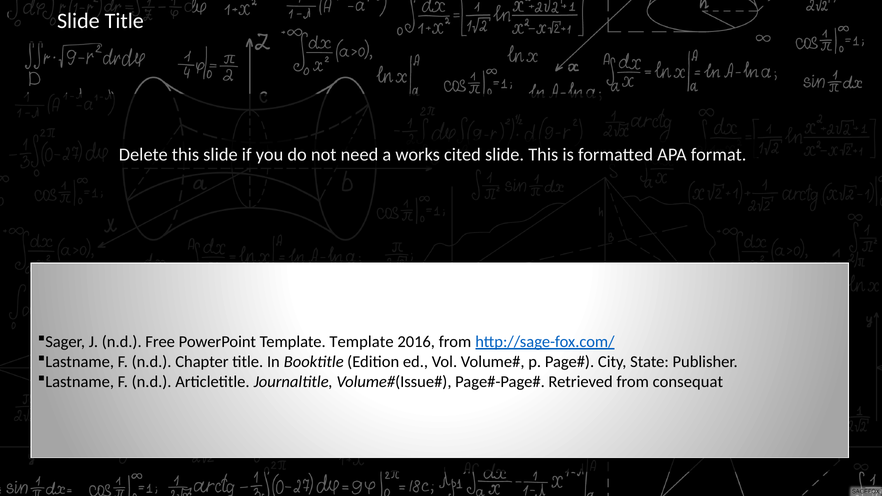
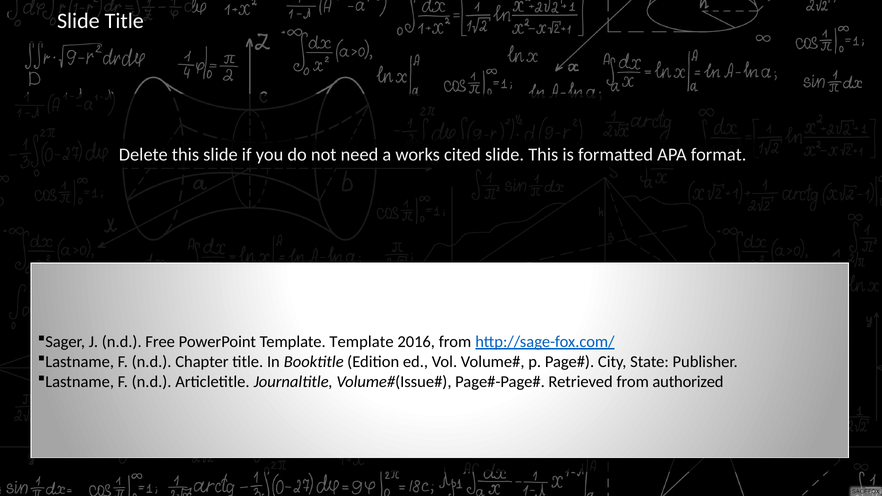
consequat: consequat -> authorized
